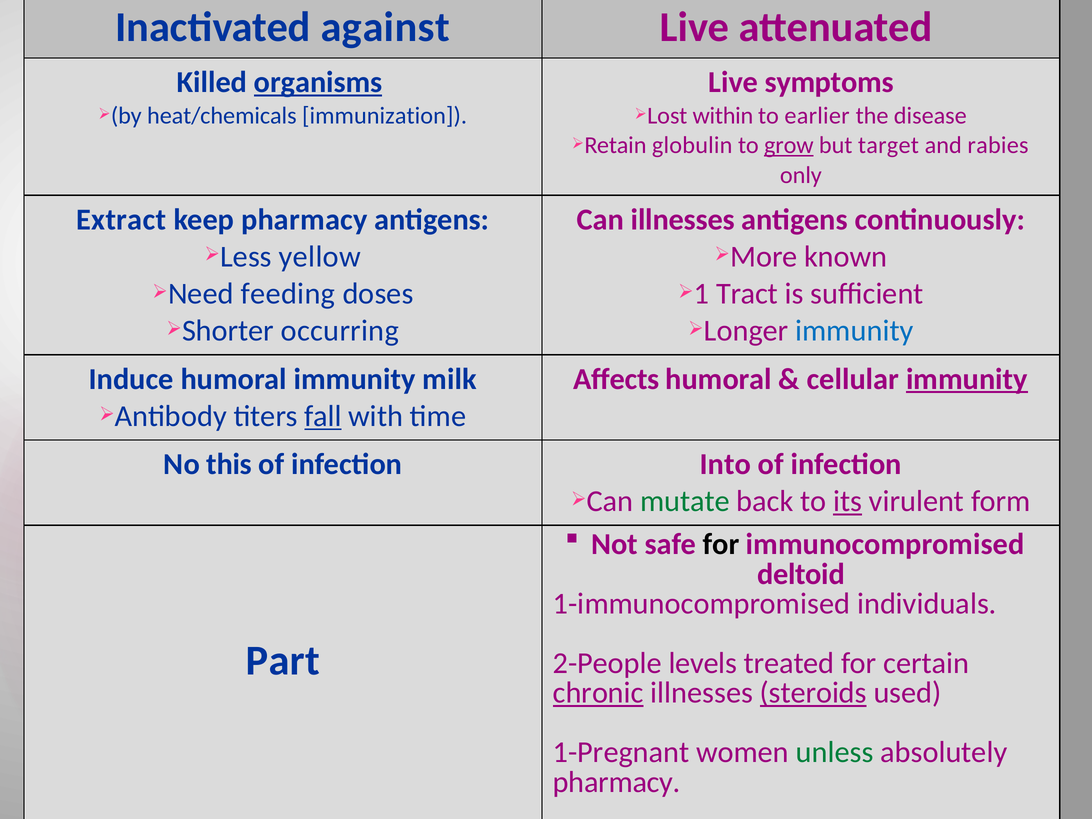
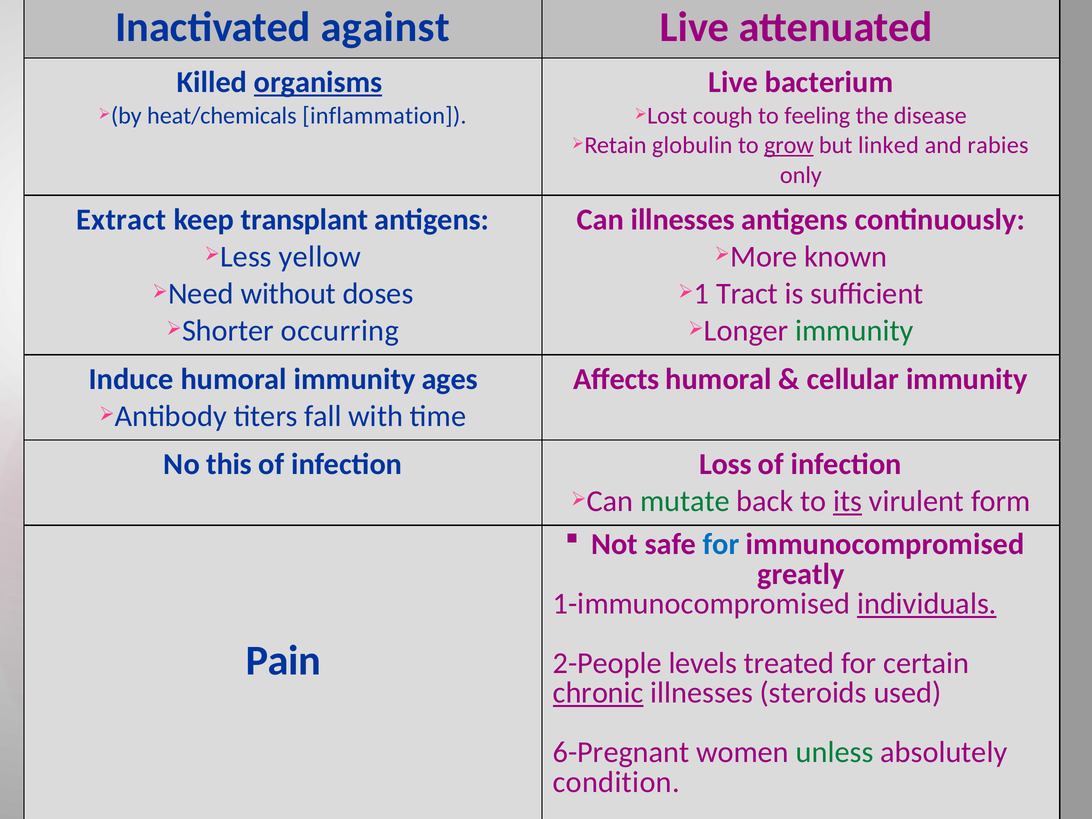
symptoms: symptoms -> bacterium
immunization: immunization -> inflammation
within: within -> cough
earlier: earlier -> feeling
target: target -> linked
keep pharmacy: pharmacy -> transplant
feeding: feeding -> without
immunity at (854, 331) colour: blue -> green
milk: milk -> ages
immunity at (967, 379) underline: present -> none
fall underline: present -> none
Into: Into -> Loss
for at (721, 544) colour: black -> blue
deltoid: deltoid -> greatly
individuals underline: none -> present
Part: Part -> Pain
steroids underline: present -> none
1-Pregnant: 1-Pregnant -> 6-Pregnant
pharmacy at (617, 782): pharmacy -> condition
